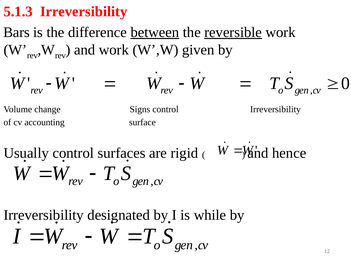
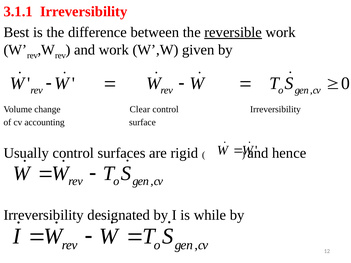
5.1.3: 5.1.3 -> 3.1.1
Bars: Bars -> Best
between underline: present -> none
Signs: Signs -> Clear
